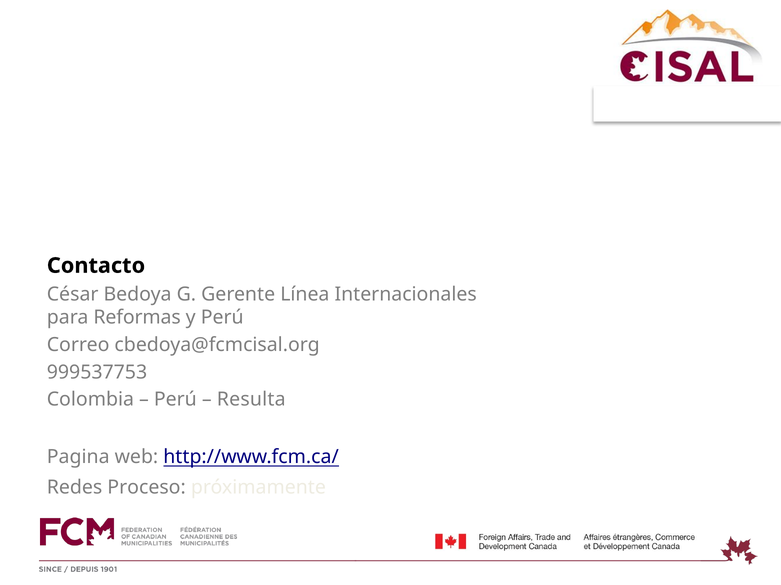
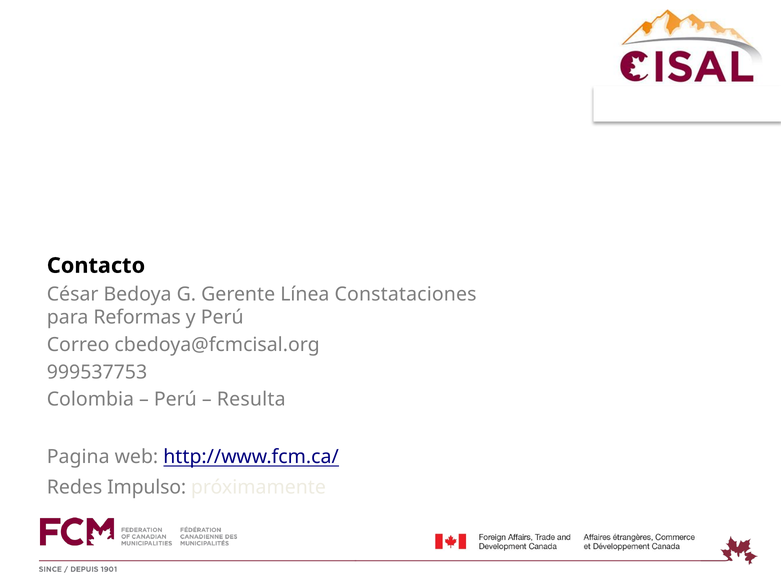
Internacionales: Internacionales -> Constataciones
Proceso: Proceso -> Impulso
